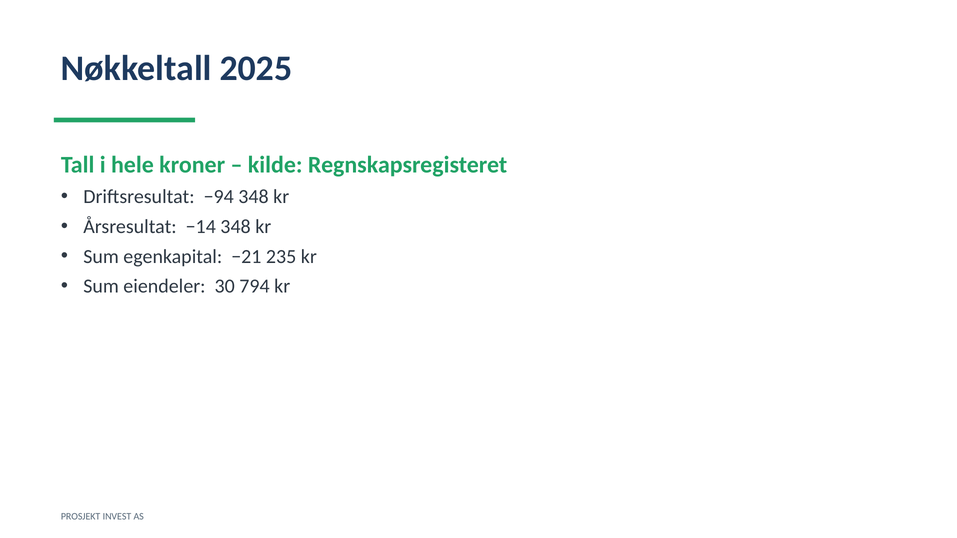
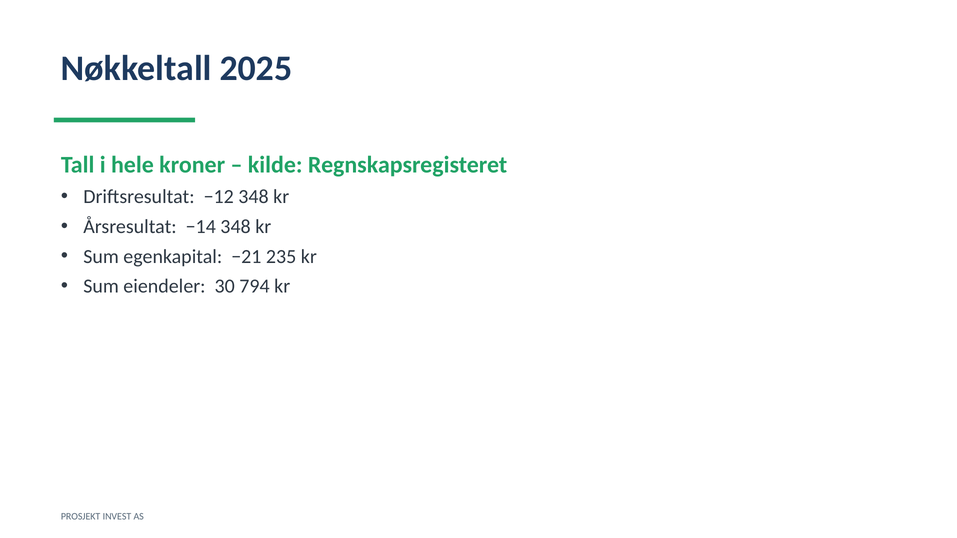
−94: −94 -> −12
